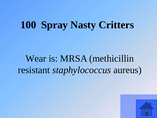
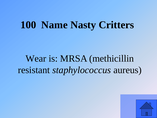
Spray: Spray -> Name
